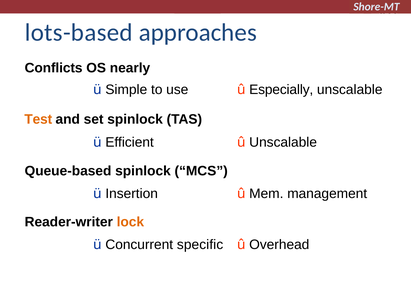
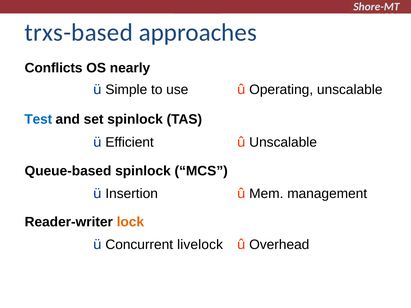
lots-based: lots-based -> trxs-based
Especially: Especially -> Operating
Test colour: orange -> blue
specific: specific -> livelock
